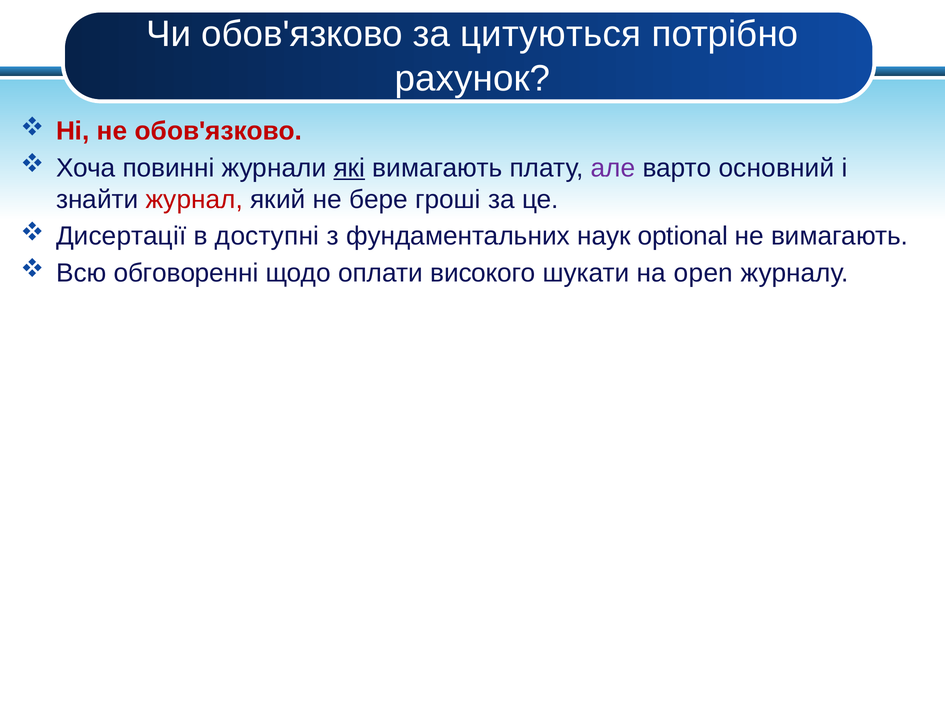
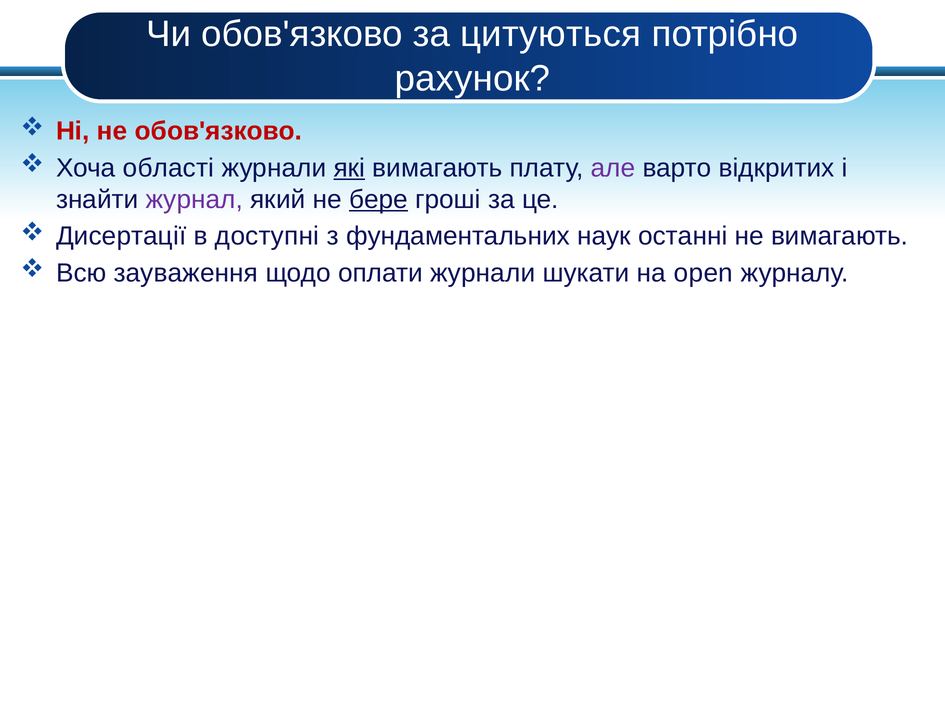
повинні: повинні -> області
основний: основний -> відкритих
журнал colour: red -> purple
бере underline: none -> present
optional: optional -> останні
обговоренні: обговоренні -> зауваження
оплати високого: високого -> журнали
